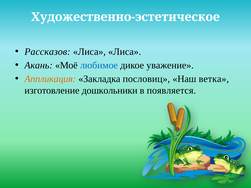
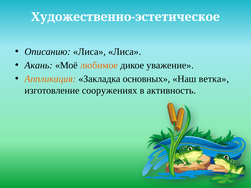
Рассказов: Рассказов -> Описанию
любимое colour: blue -> orange
пословиц: пословиц -> основных
дошкольники: дошкольники -> сооружениях
появляется: появляется -> активность
